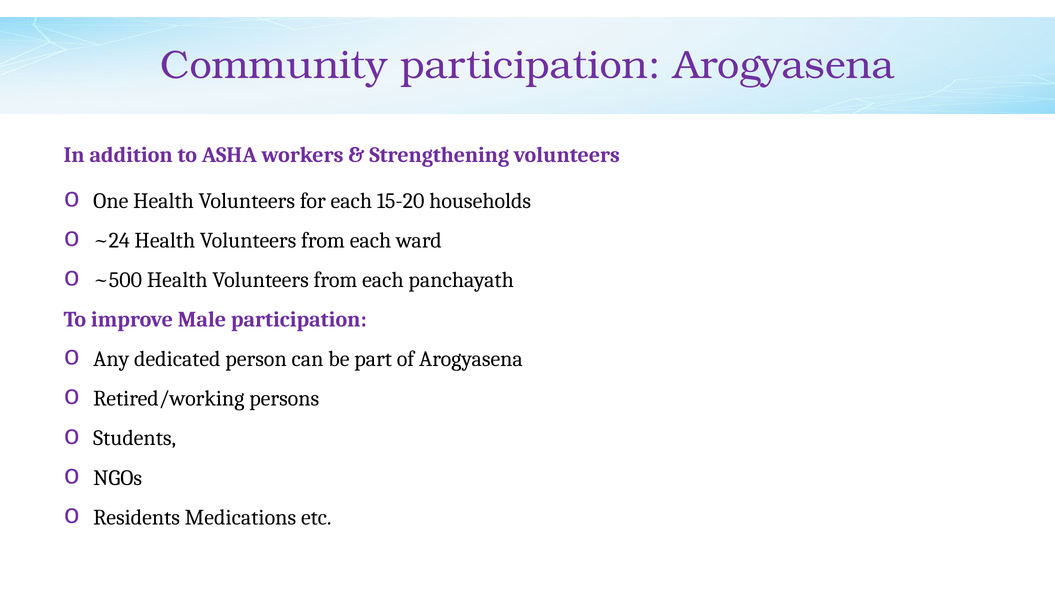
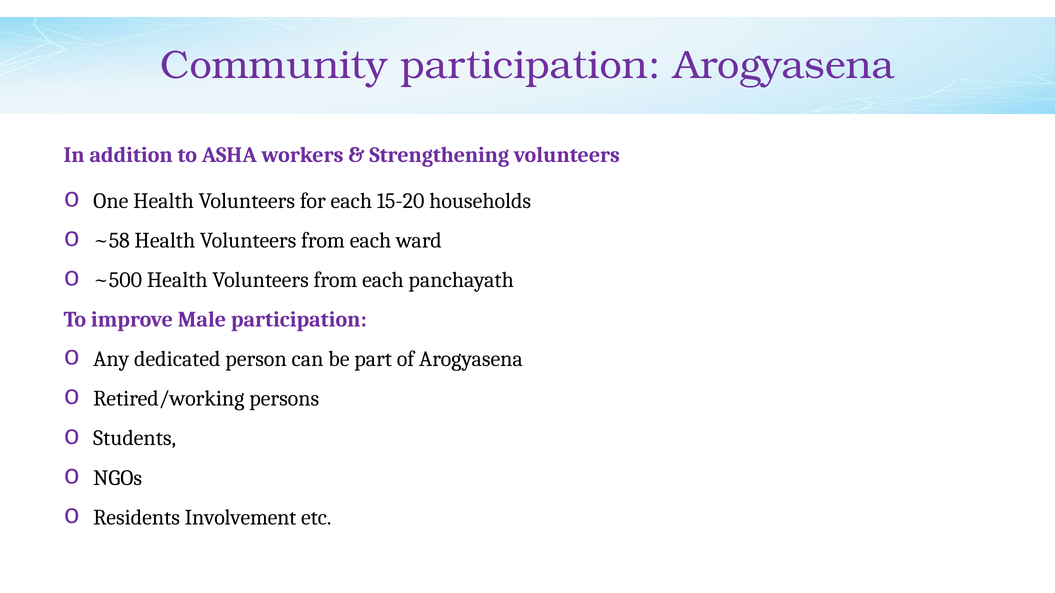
~24: ~24 -> ~58
Medications: Medications -> Involvement
